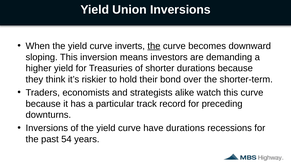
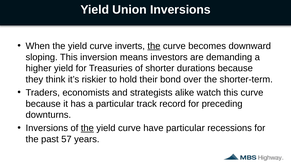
the at (87, 128) underline: none -> present
have durations: durations -> particular
54: 54 -> 57
